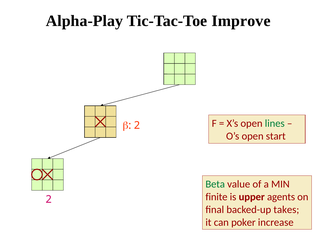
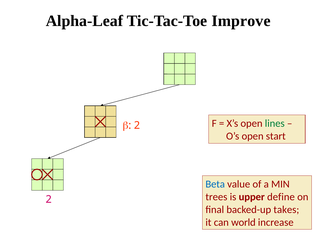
Alpha-Play: Alpha-Play -> Alpha-Leaf
Beta colour: green -> blue
finite: finite -> trees
agents: agents -> define
poker: poker -> world
